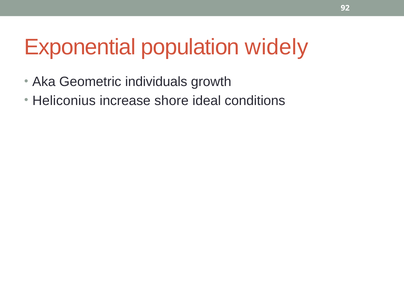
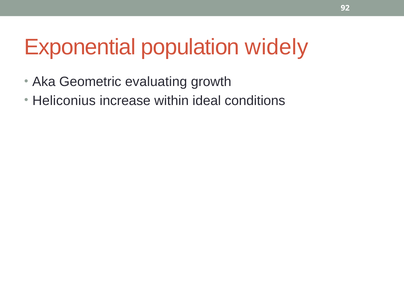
individuals: individuals -> evaluating
shore: shore -> within
